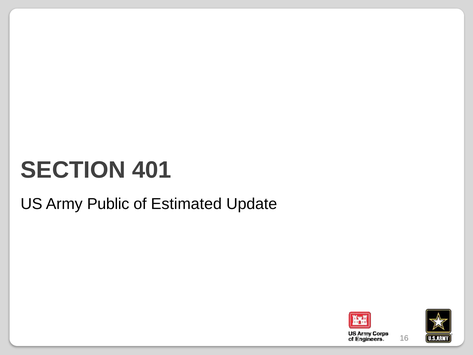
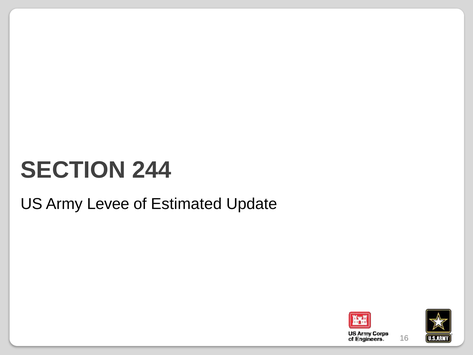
401: 401 -> 244
Public: Public -> Levee
